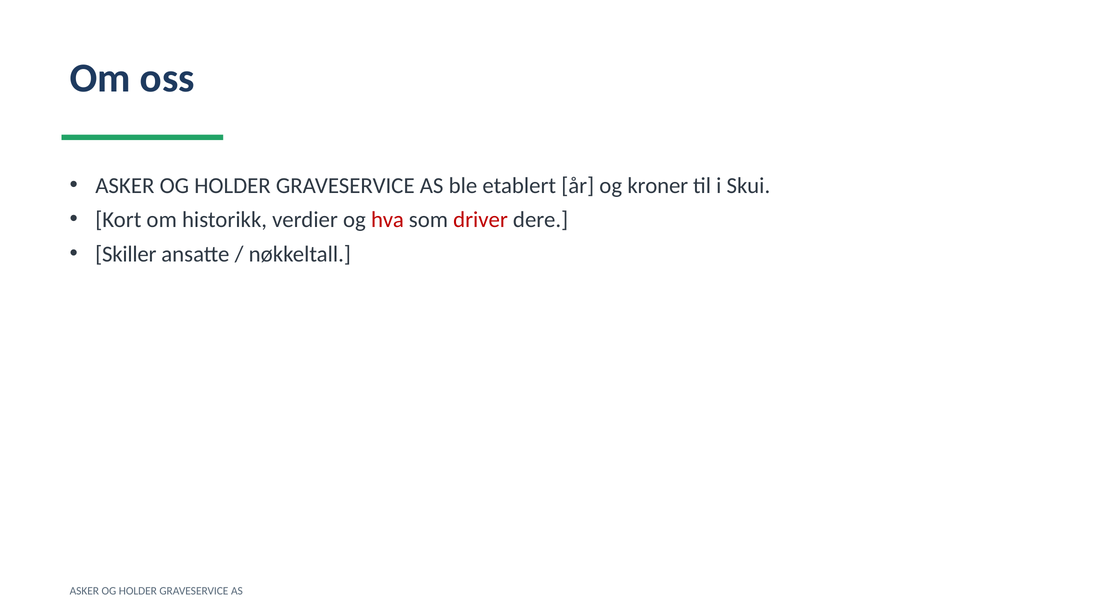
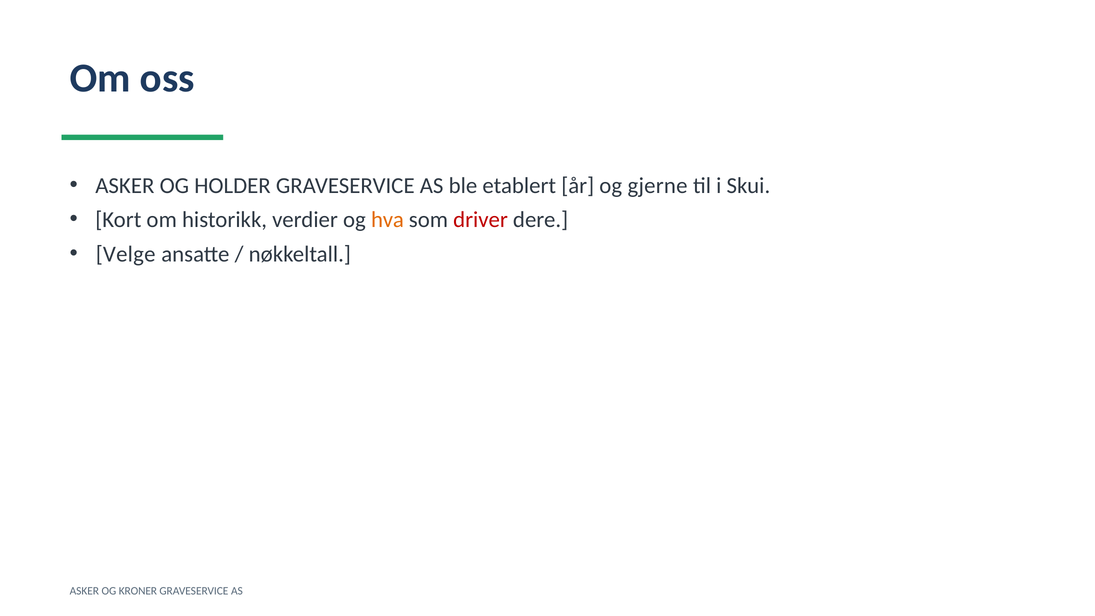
kroner: kroner -> gjerne
hva colour: red -> orange
Skiller: Skiller -> Velge
HOLDER at (138, 591): HOLDER -> KRONER
